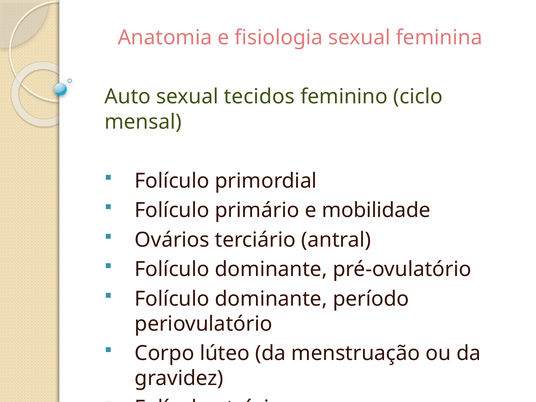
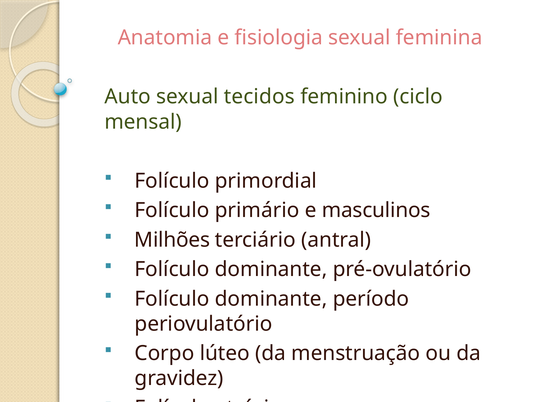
mobilidade: mobilidade -> masculinos
Ovários: Ovários -> Milhões
